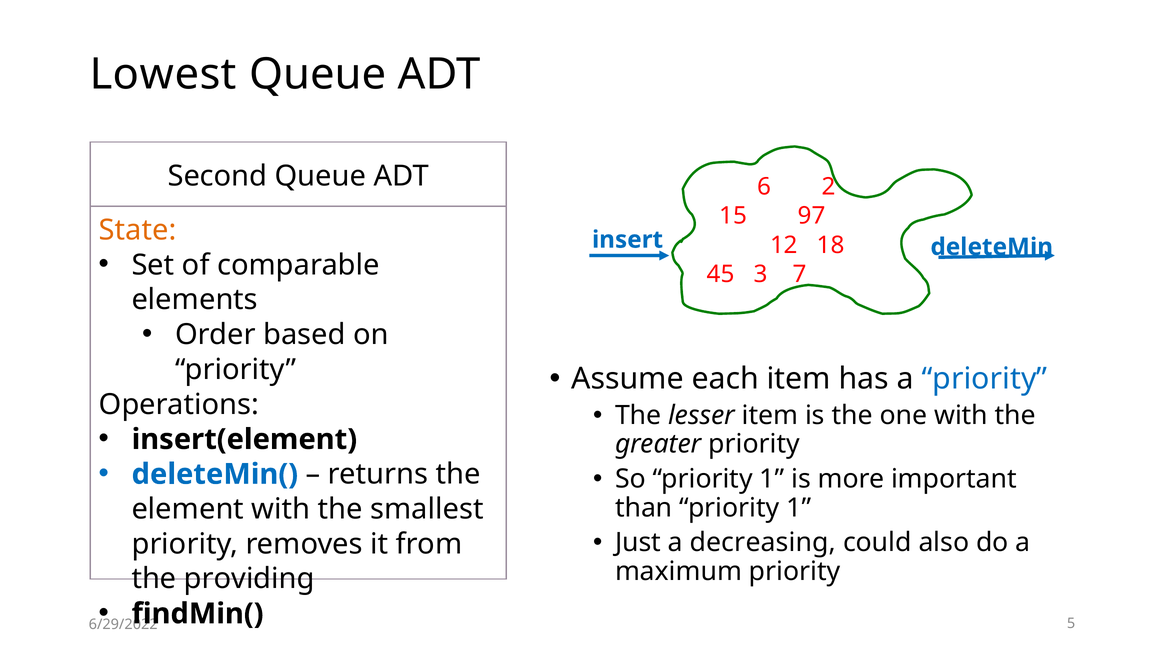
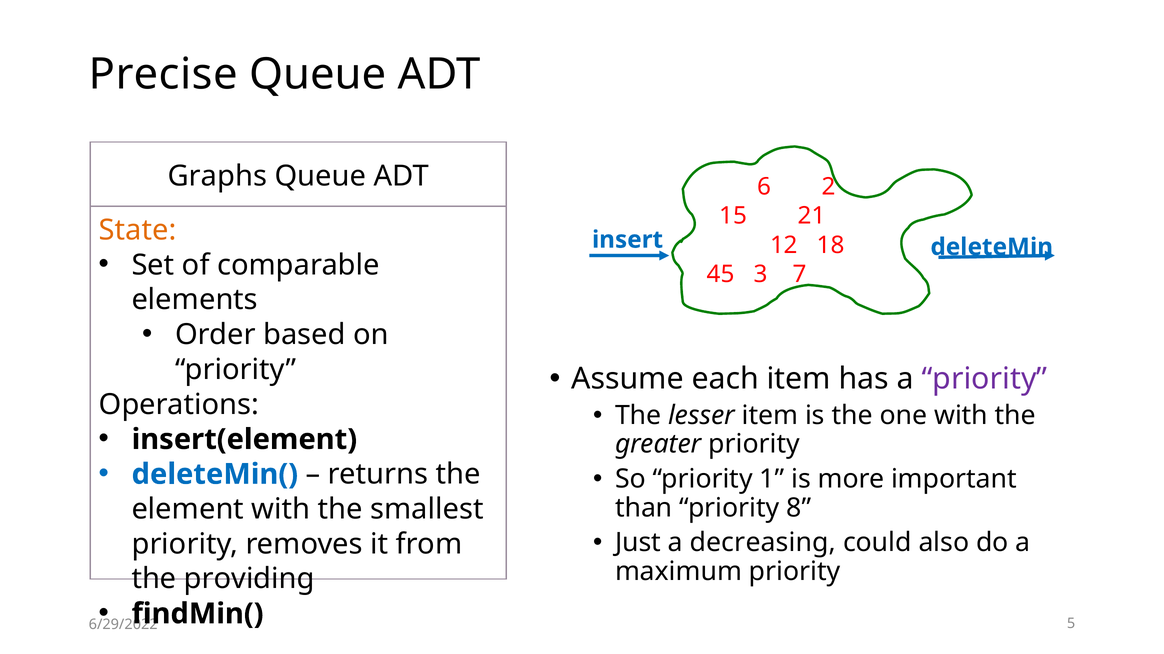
Lowest: Lowest -> Precise
Second: Second -> Graphs
97: 97 -> 21
priority at (984, 379) colour: blue -> purple
than priority 1: 1 -> 8
